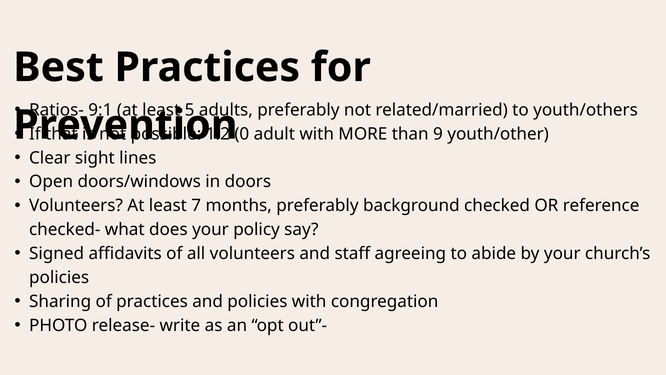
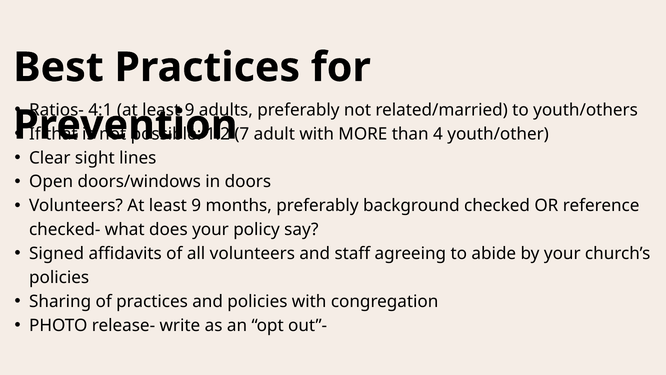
9:1: 9:1 -> 4:1
5 at (190, 110): 5 -> 9
0: 0 -> 7
9: 9 -> 4
Volunteers At least 7: 7 -> 9
